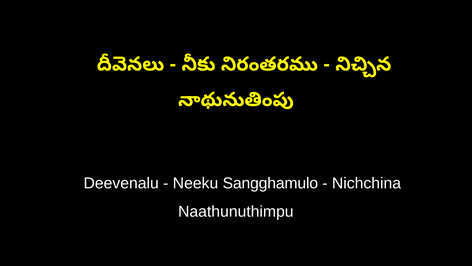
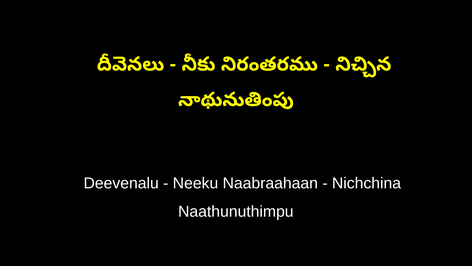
Sangghamulo: Sangghamulo -> Naabraahaan
